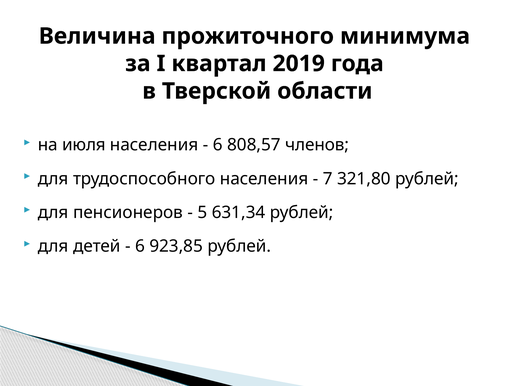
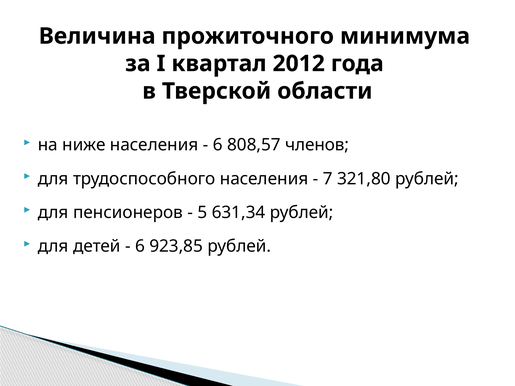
2019: 2019 -> 2012
июля: июля -> ниже
